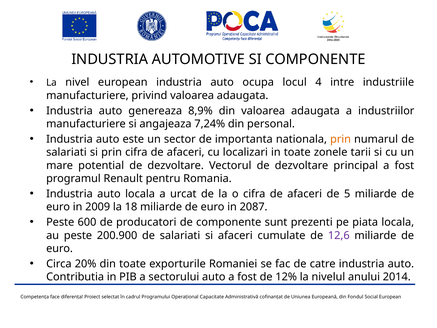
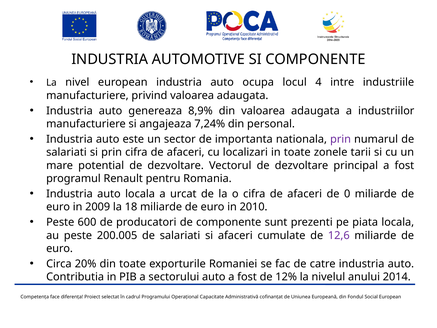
prin at (341, 139) colour: orange -> purple
5: 5 -> 0
2087: 2087 -> 2010
200.900: 200.900 -> 200.005
